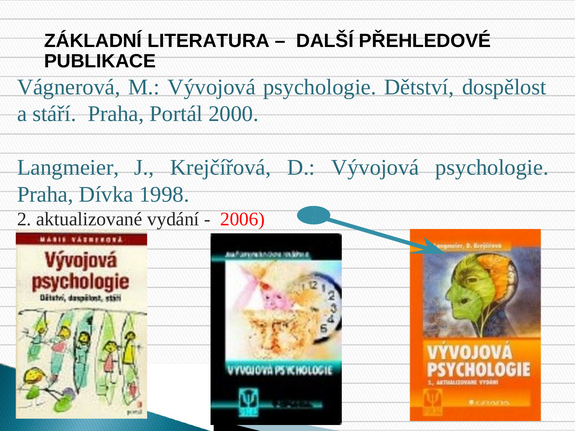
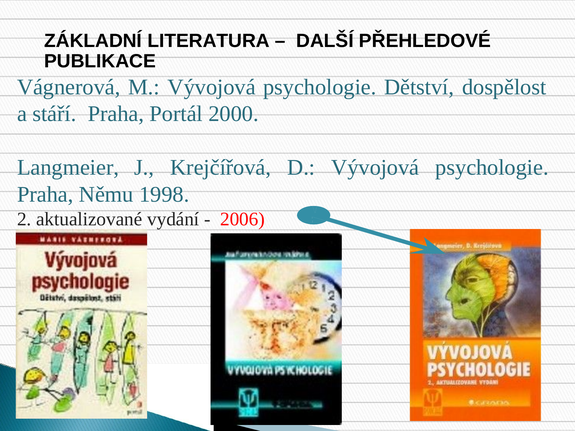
Dívka: Dívka -> Němu
